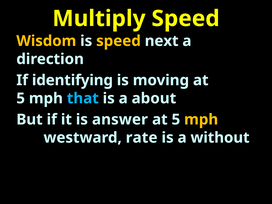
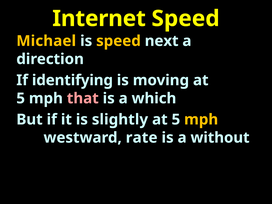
Multiply: Multiply -> Internet
Wisdom: Wisdom -> Michael
that colour: light blue -> pink
about: about -> which
answer: answer -> slightly
